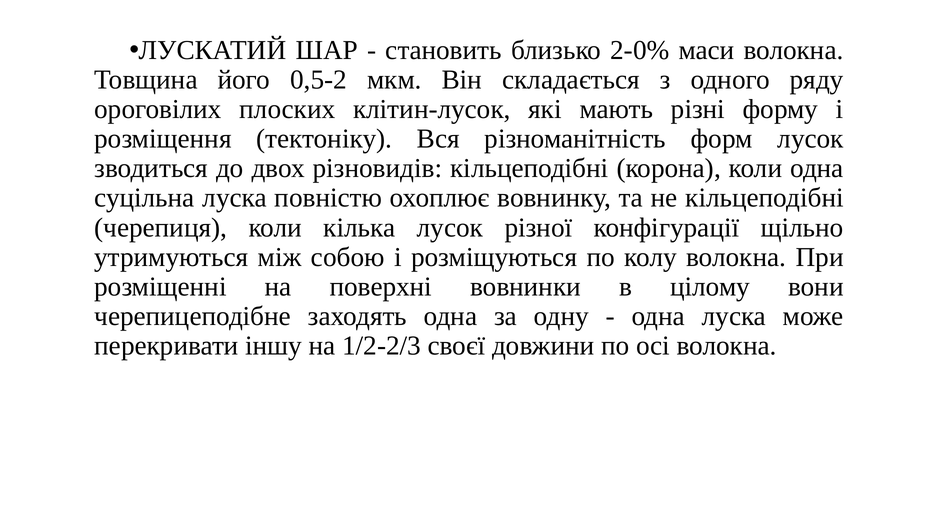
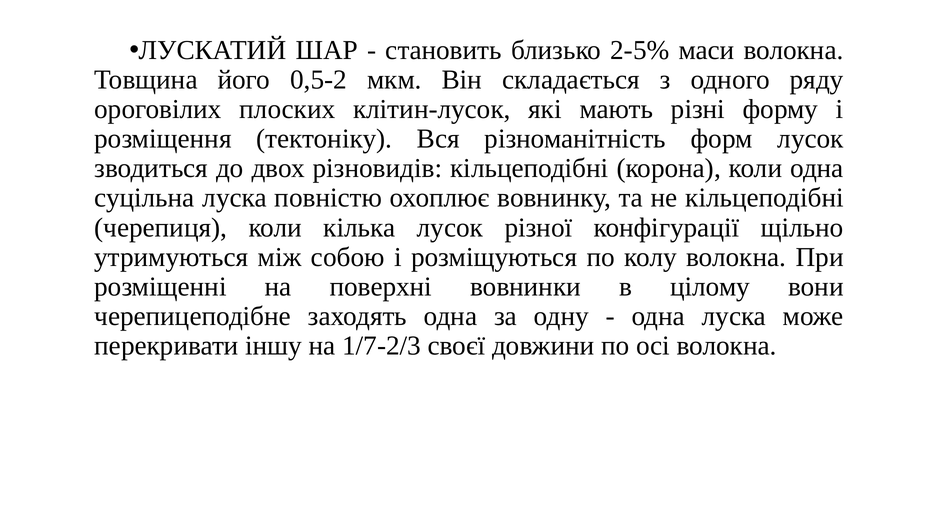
2-0%: 2-0% -> 2-5%
1/2-2/3: 1/2-2/3 -> 1/7-2/3
